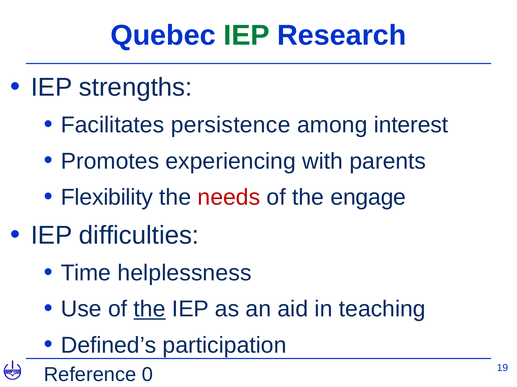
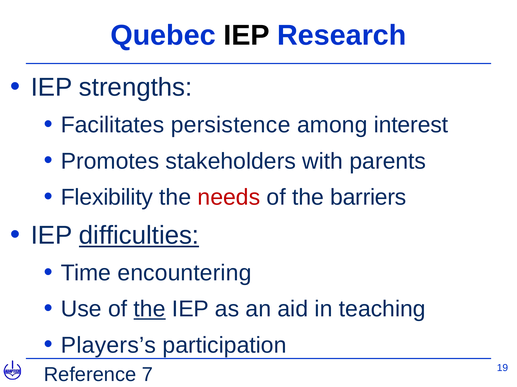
IEP at (247, 36) colour: green -> black
experiencing: experiencing -> stakeholders
engage: engage -> barriers
difficulties underline: none -> present
helplessness: helplessness -> encountering
Defined’s: Defined’s -> Players’s
0: 0 -> 7
